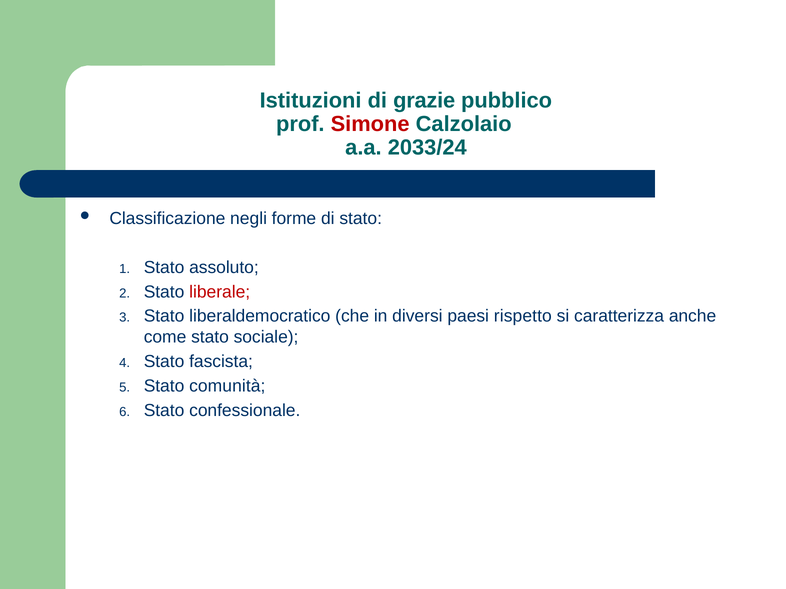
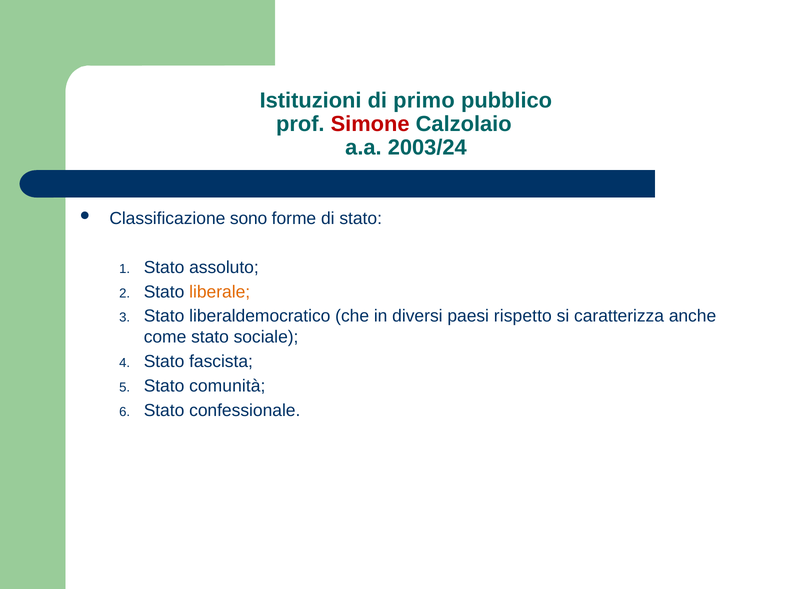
grazie: grazie -> primo
2033/24: 2033/24 -> 2003/24
negli: negli -> sono
liberale colour: red -> orange
